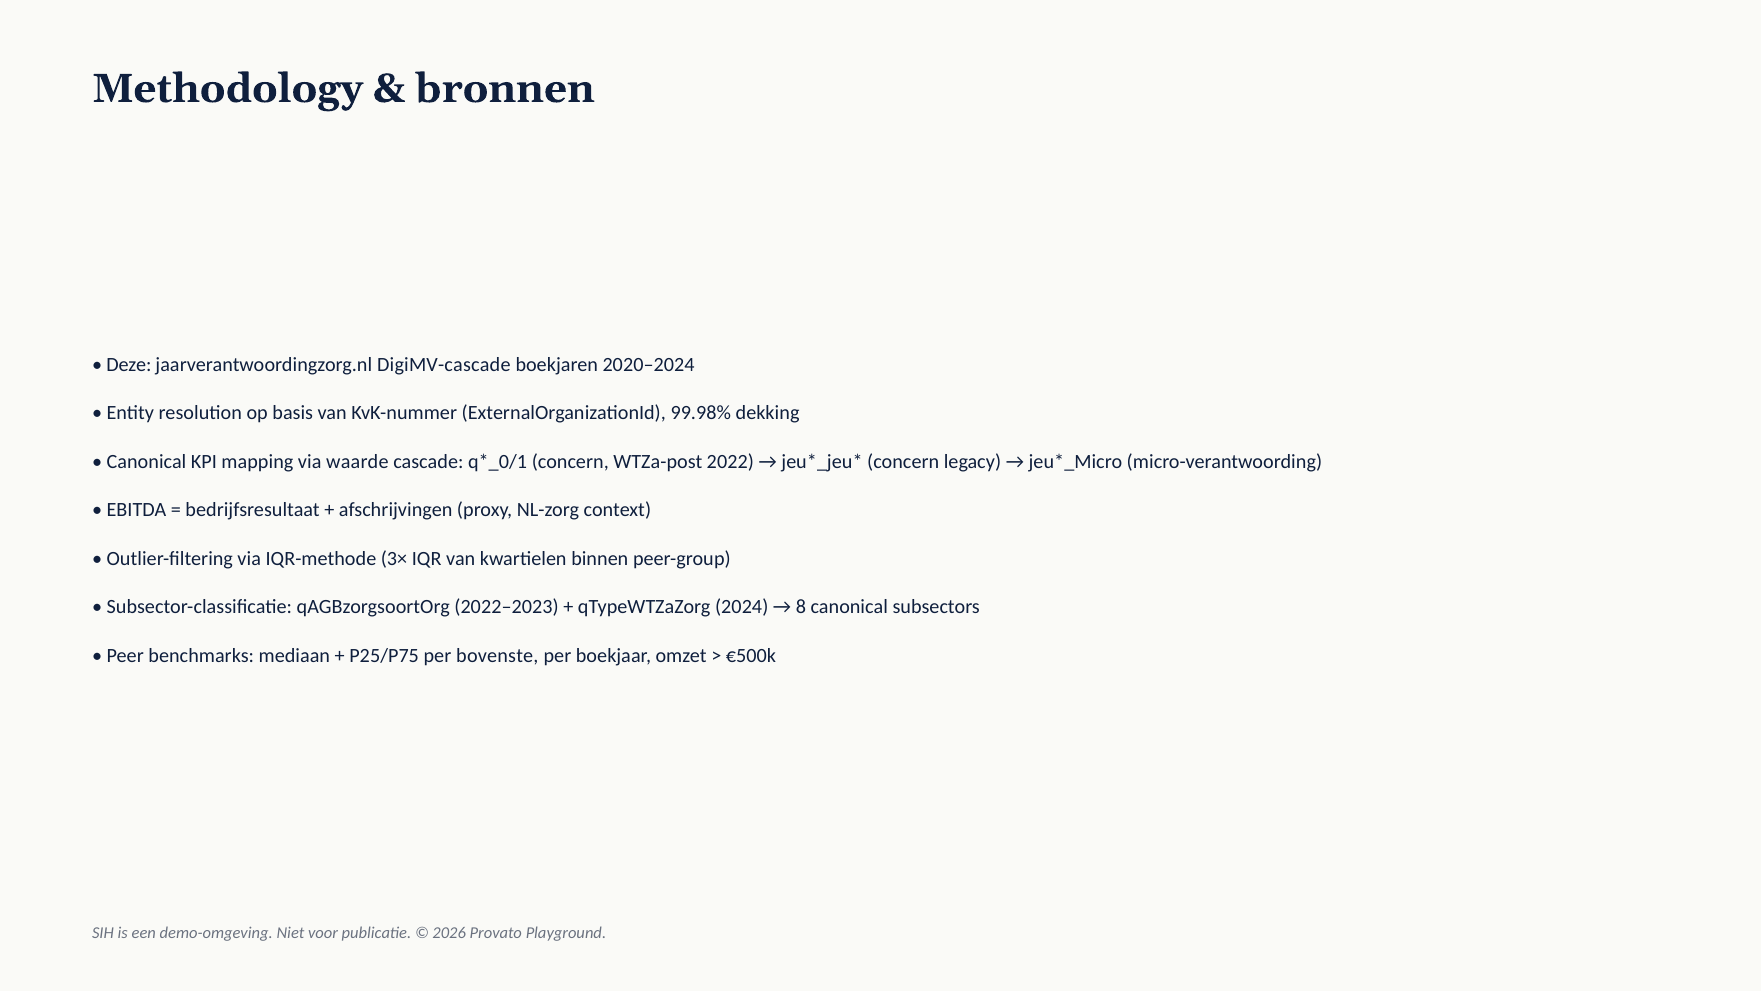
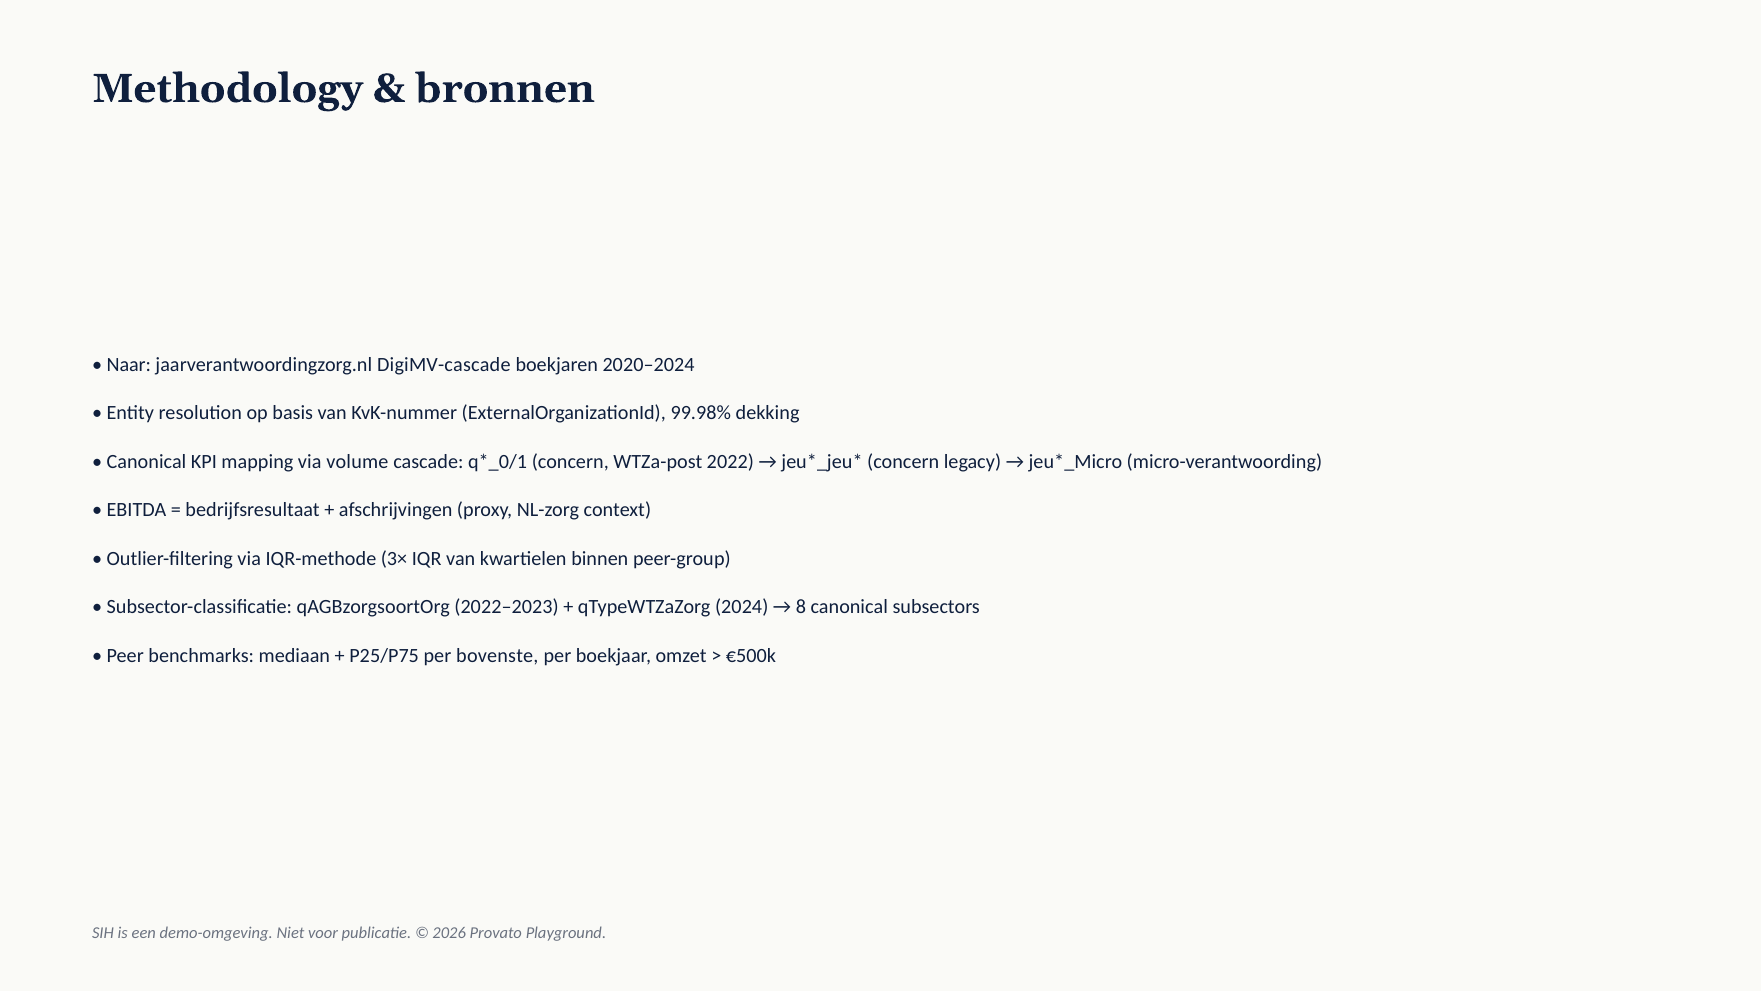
Deze: Deze -> Naar
waarde: waarde -> volume
